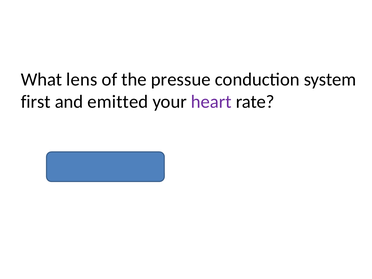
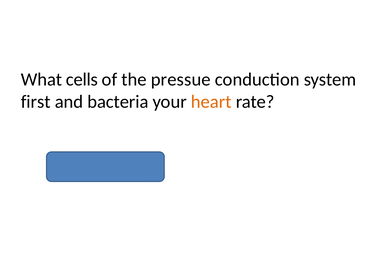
lens: lens -> cells
emitted: emitted -> bacteria
heart colour: purple -> orange
